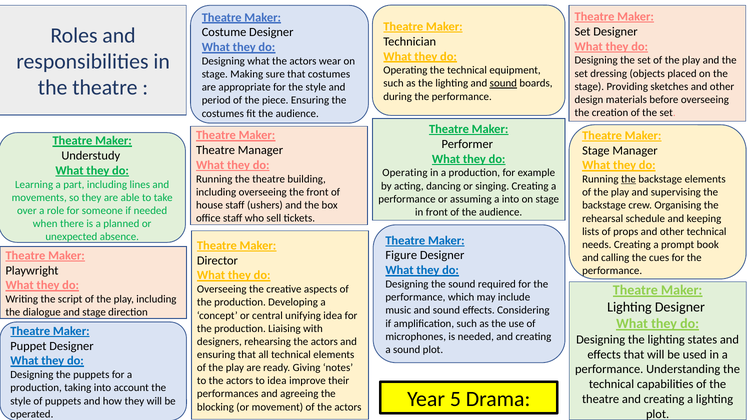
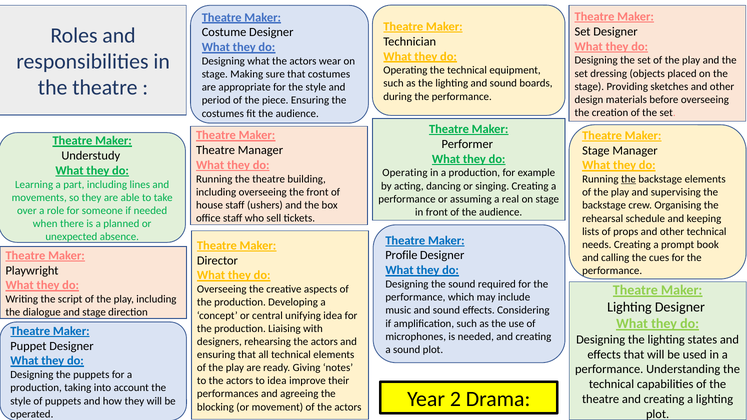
sound at (503, 83) underline: present -> none
a into: into -> real
Figure: Figure -> Profile
5: 5 -> 2
